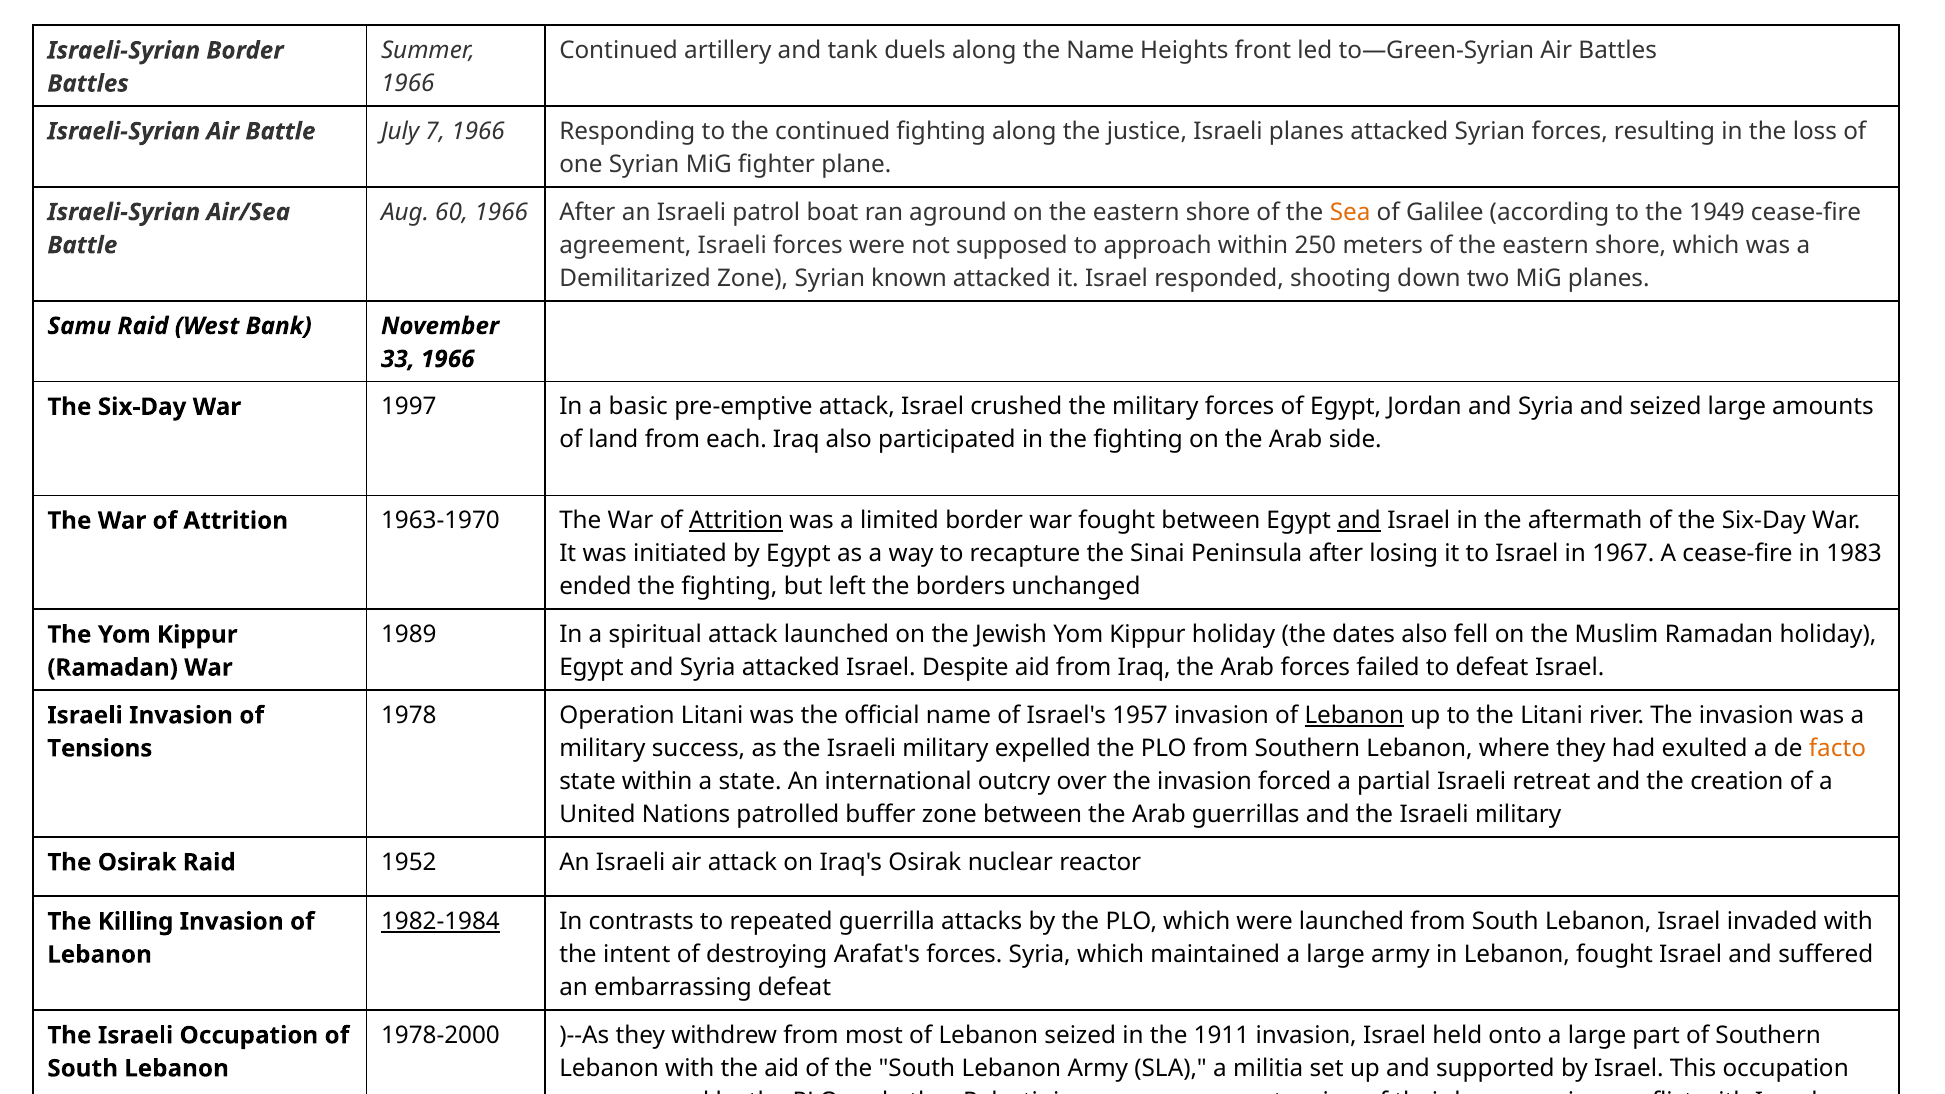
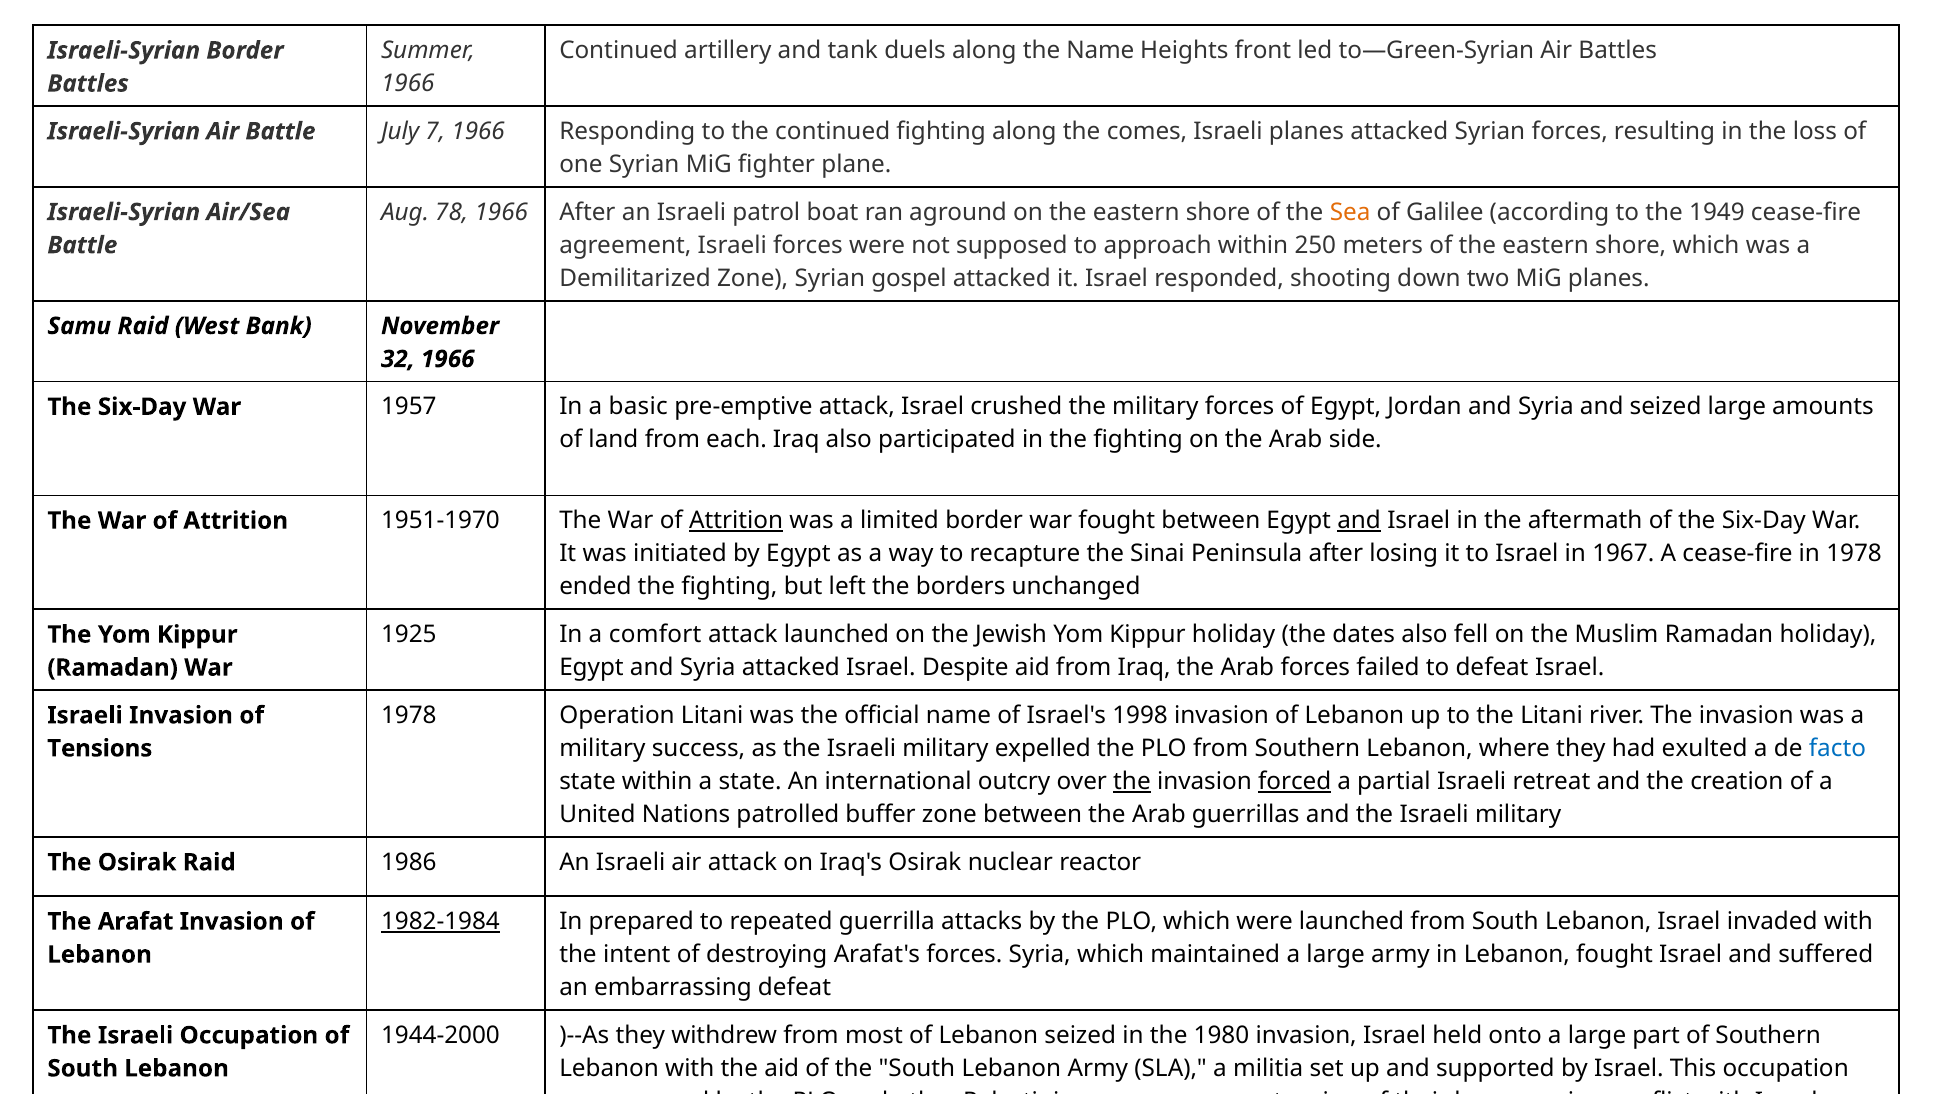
justice: justice -> comes
60: 60 -> 78
known: known -> gospel
33: 33 -> 32
1997: 1997 -> 1957
1963-1970: 1963-1970 -> 1951-1970
in 1983: 1983 -> 1978
1989: 1989 -> 1925
spiritual: spiritual -> comfort
1957: 1957 -> 1998
Lebanon at (1354, 715) underline: present -> none
facto colour: orange -> blue
the at (1132, 782) underline: none -> present
forced underline: none -> present
1952: 1952 -> 1986
contrasts: contrasts -> prepared
Killing: Killing -> Arafat
1978-2000: 1978-2000 -> 1944-2000
1911: 1911 -> 1980
